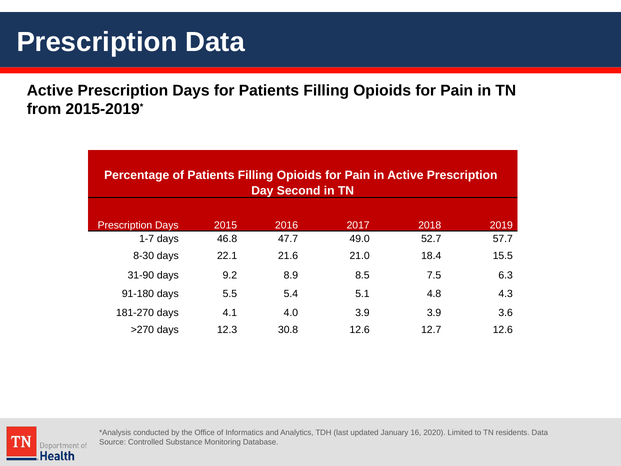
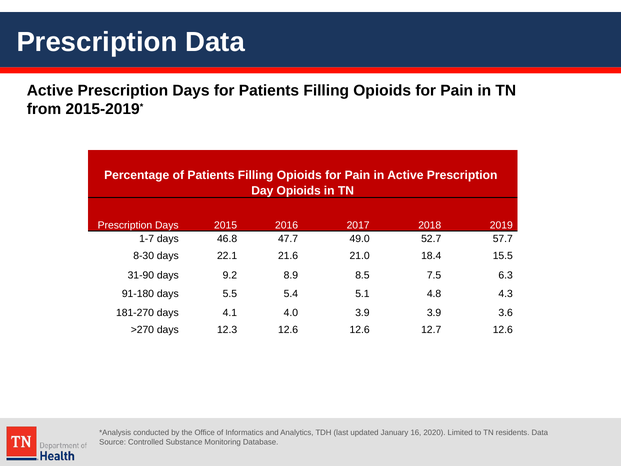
Day Second: Second -> Opioids
12.3 30.8: 30.8 -> 12.6
